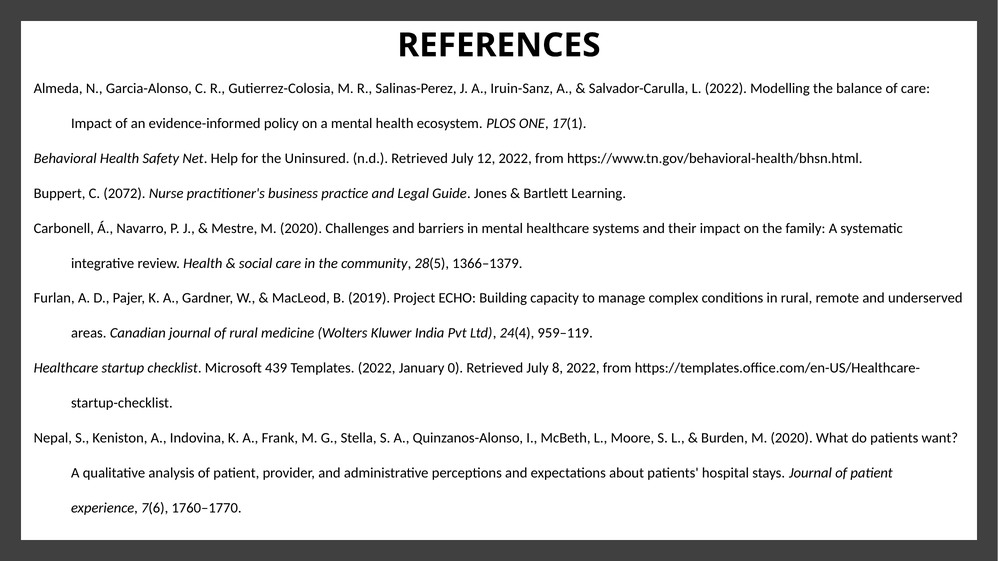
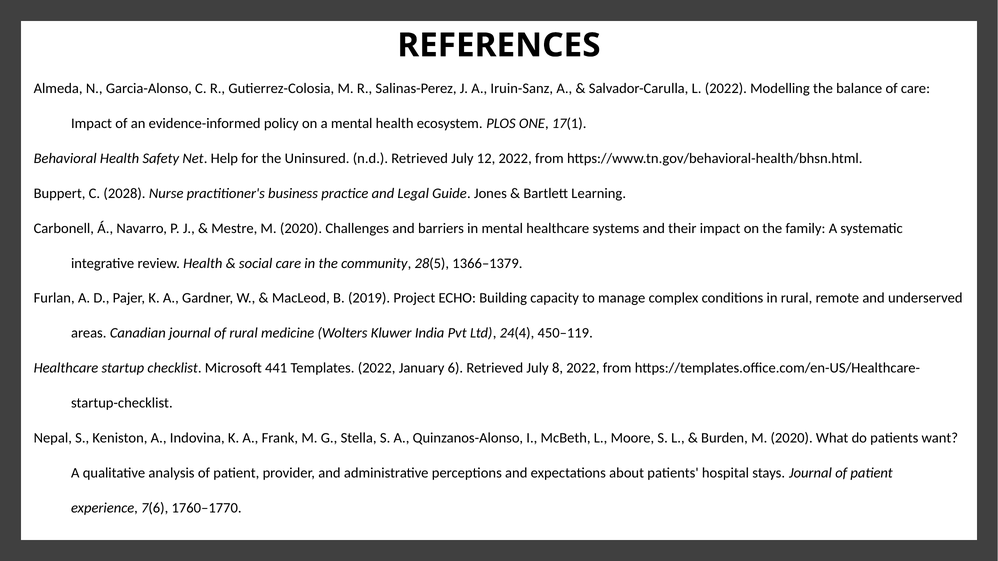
2072: 2072 -> 2028
959–119: 959–119 -> 450–119
439: 439 -> 441
0: 0 -> 6
